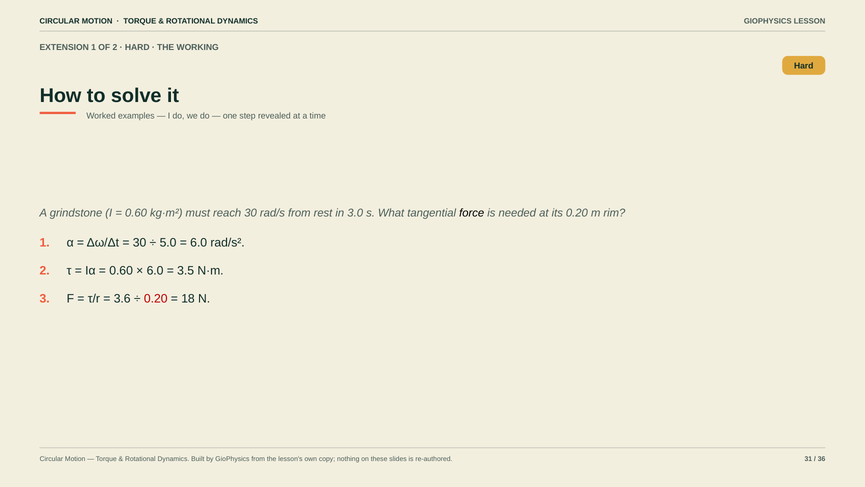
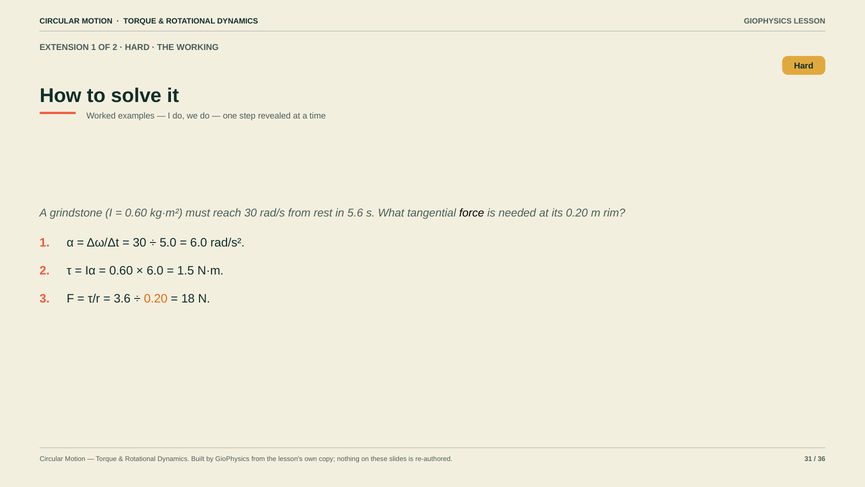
3.0: 3.0 -> 5.6
3.5: 3.5 -> 1.5
0.20 at (156, 298) colour: red -> orange
